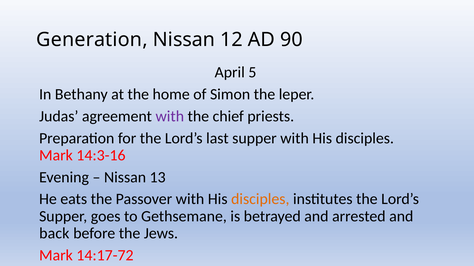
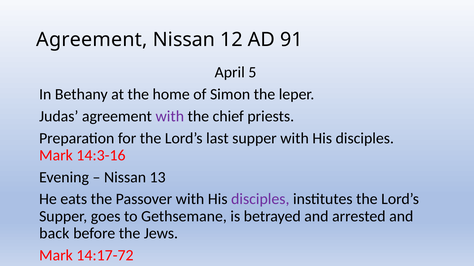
Generation at (92, 40): Generation -> Agreement
90: 90 -> 91
disciples at (260, 200) colour: orange -> purple
